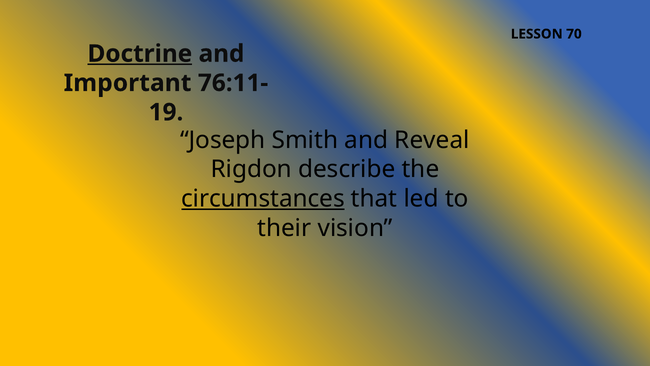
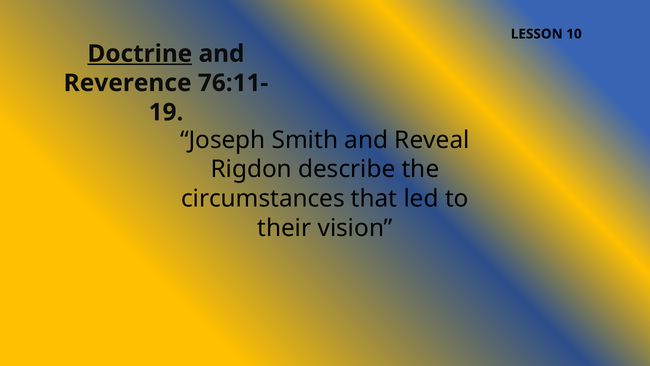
70: 70 -> 10
Important: Important -> Reverence
circumstances underline: present -> none
